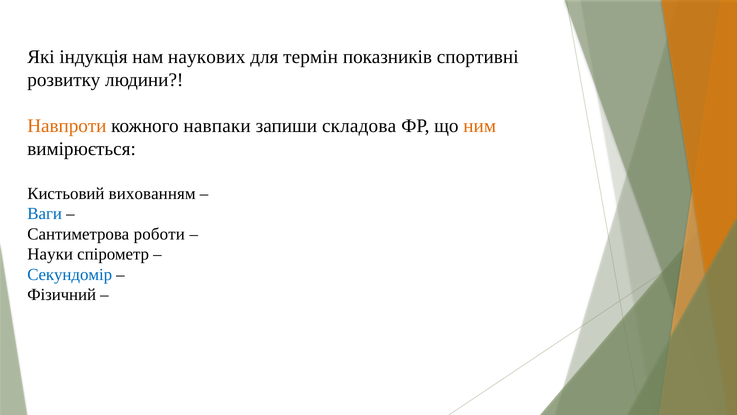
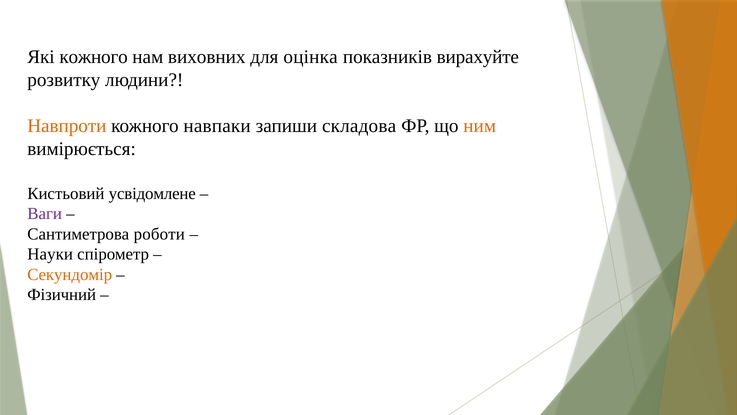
Які індукція: індукція -> кожного
наукових: наукових -> виховних
термін: термін -> оцінка
спортивні: спортивні -> вирахуйте
вихованням: вихованням -> усвідомлене
Ваги colour: blue -> purple
Секундомір colour: blue -> orange
